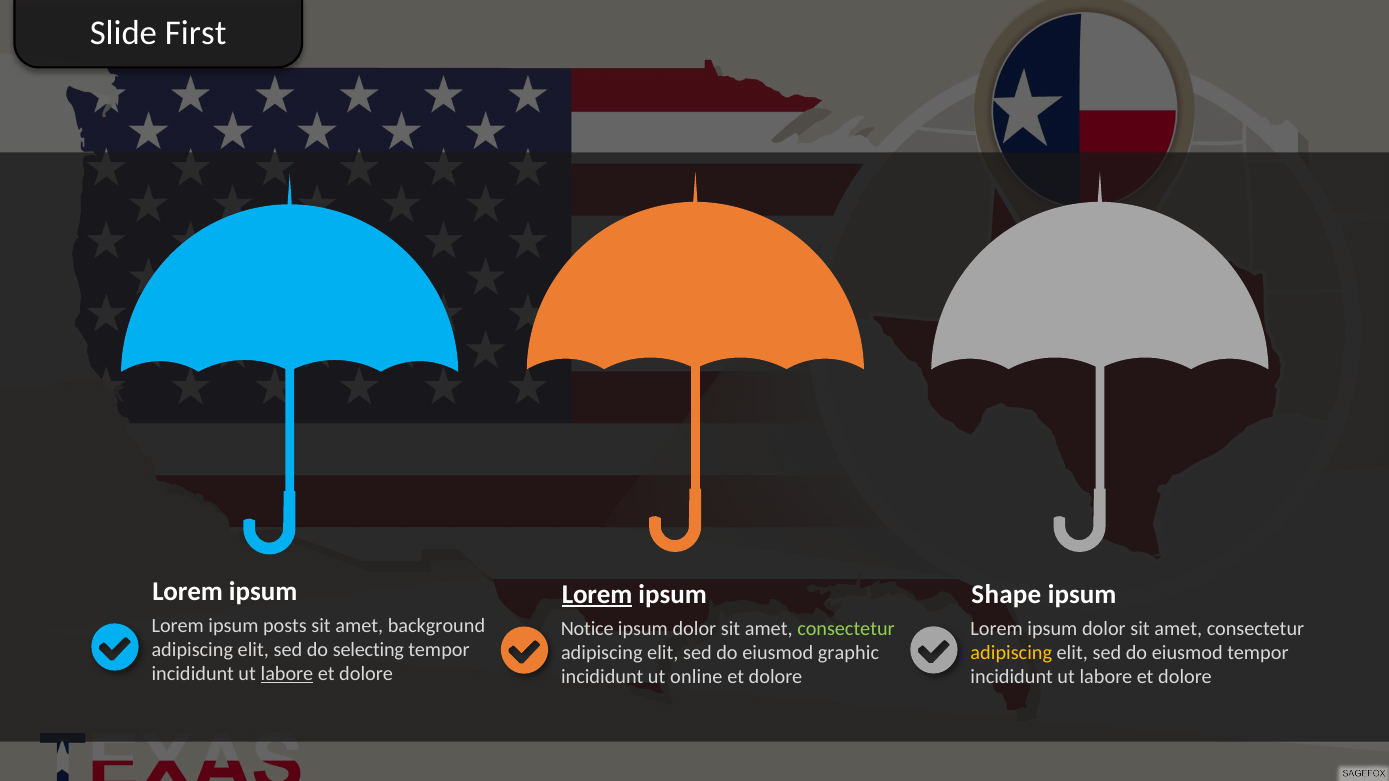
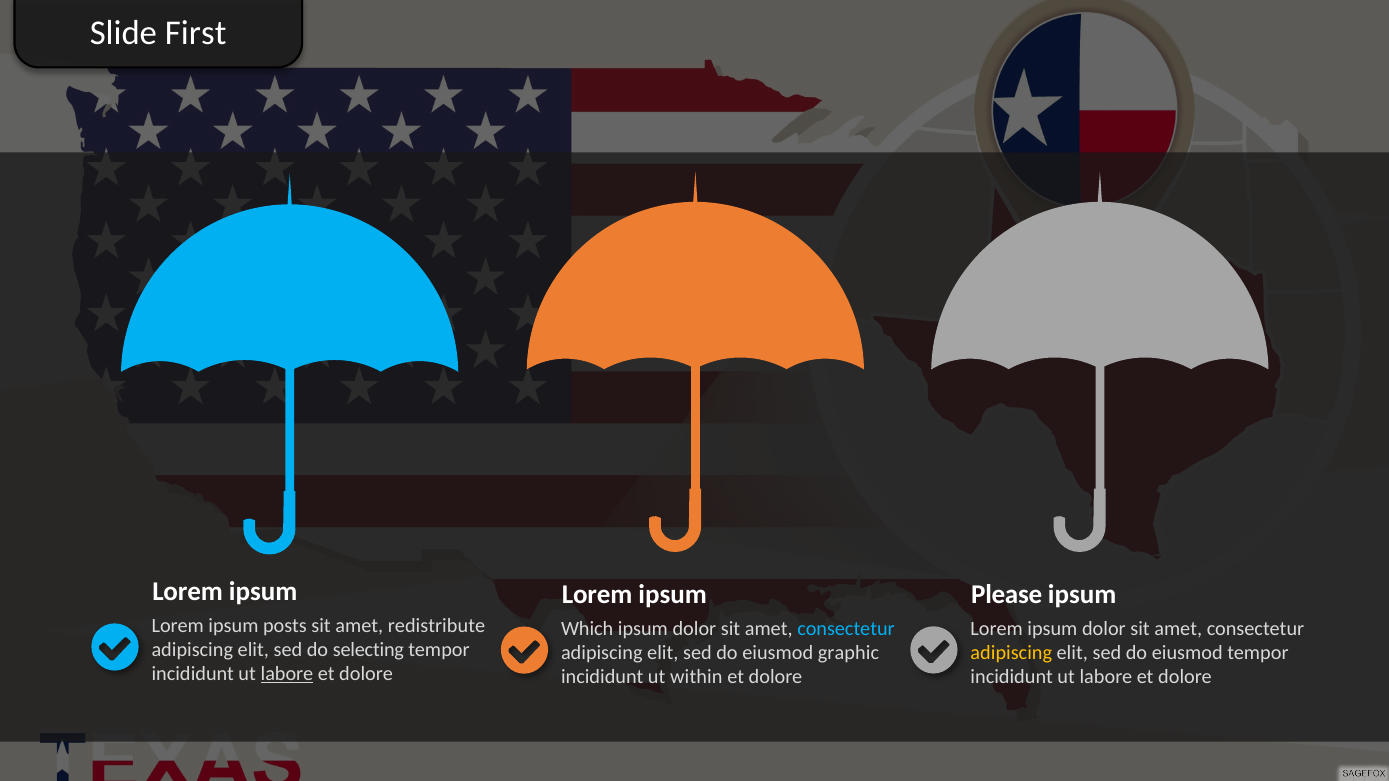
Shape: Shape -> Please
Lorem at (597, 595) underline: present -> none
background: background -> redistribute
Notice: Notice -> Which
consectetur at (846, 629) colour: light green -> light blue
online: online -> within
